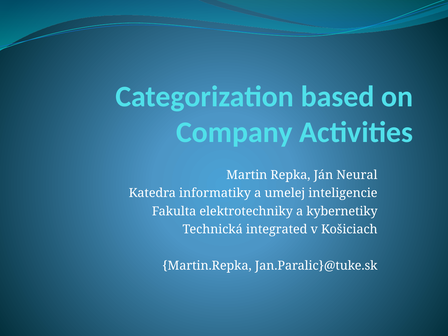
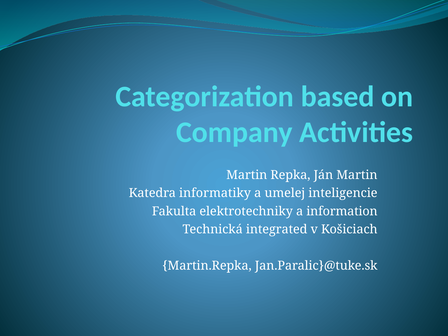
Ján Neural: Neural -> Martin
kybernetiky: kybernetiky -> information
